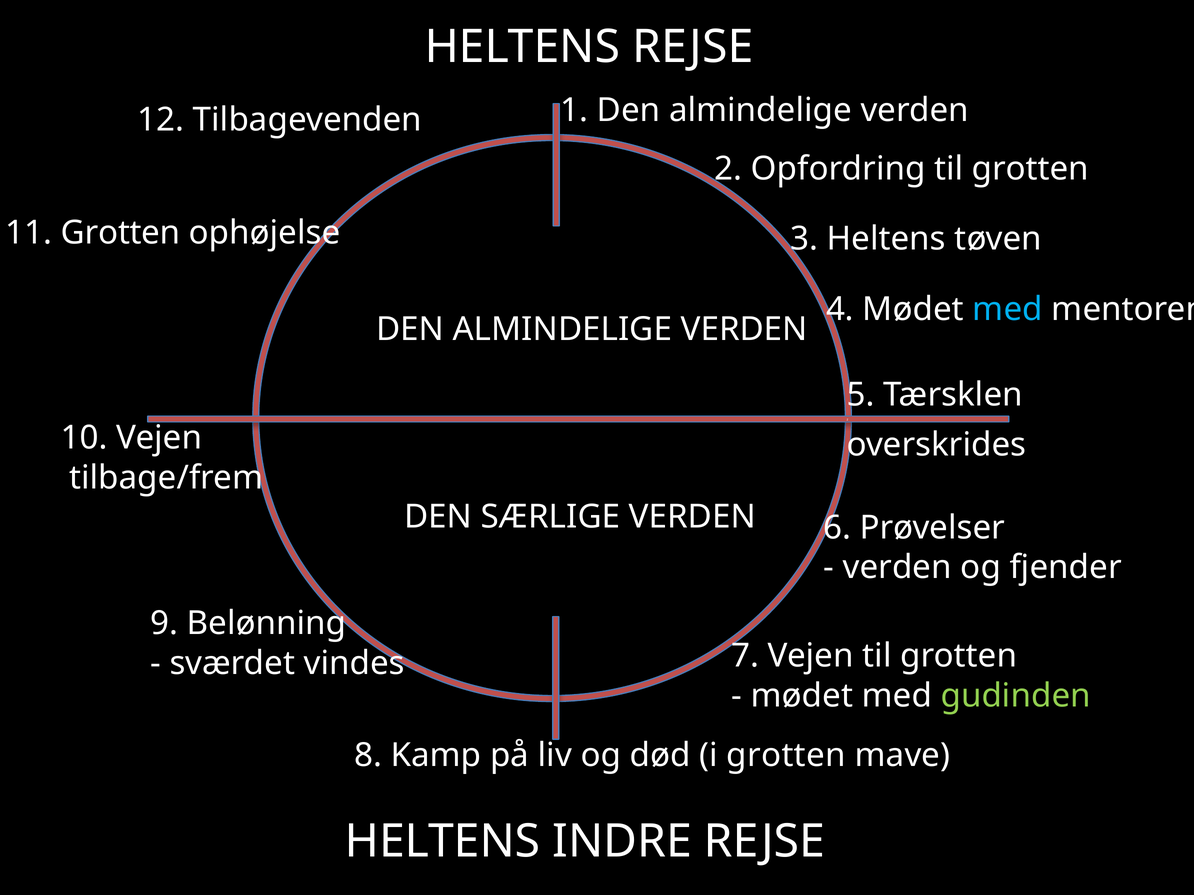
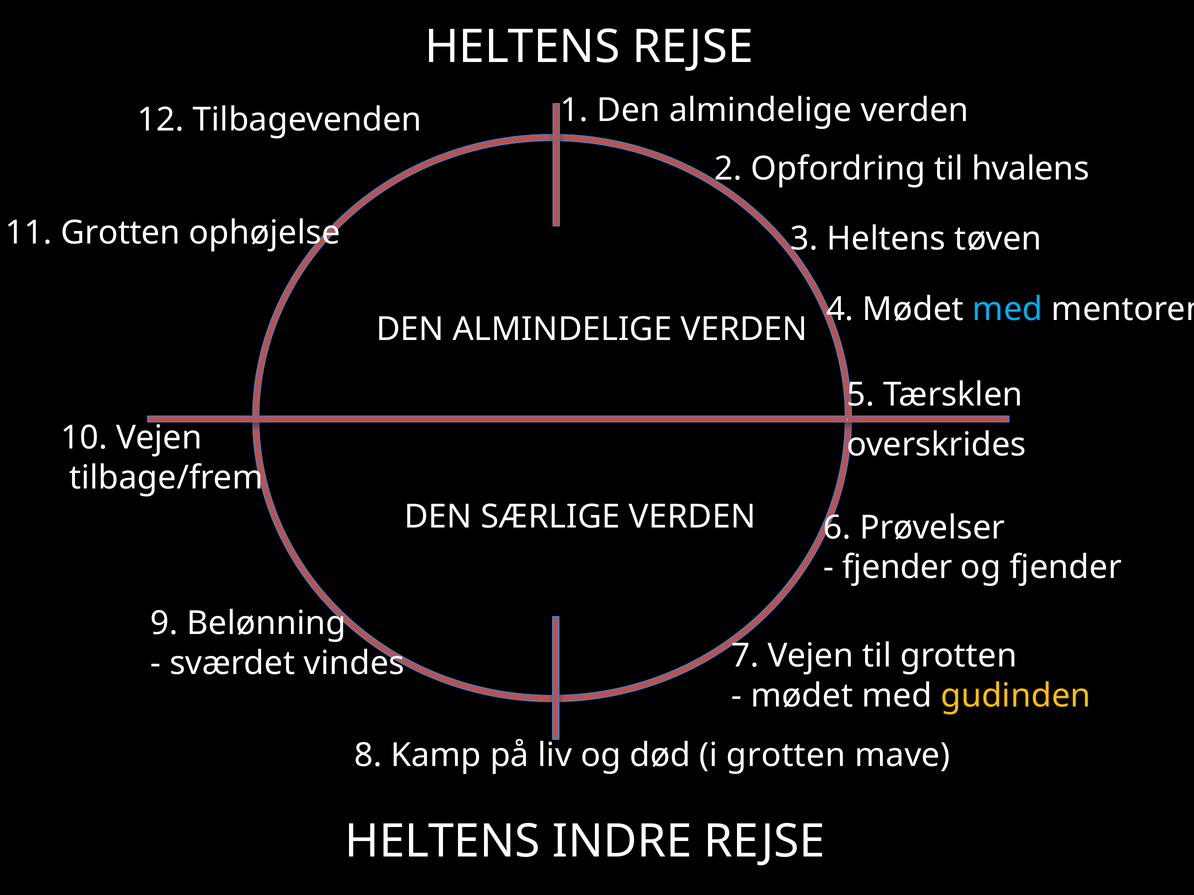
Opfordring til grotten: grotten -> hvalens
verden at (897, 568): verden -> fjender
gudinden colour: light green -> yellow
